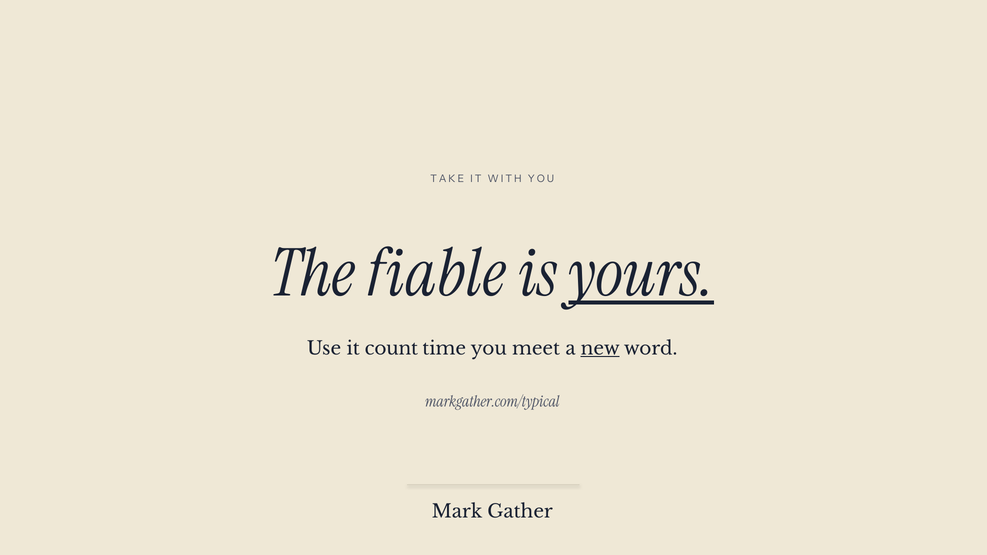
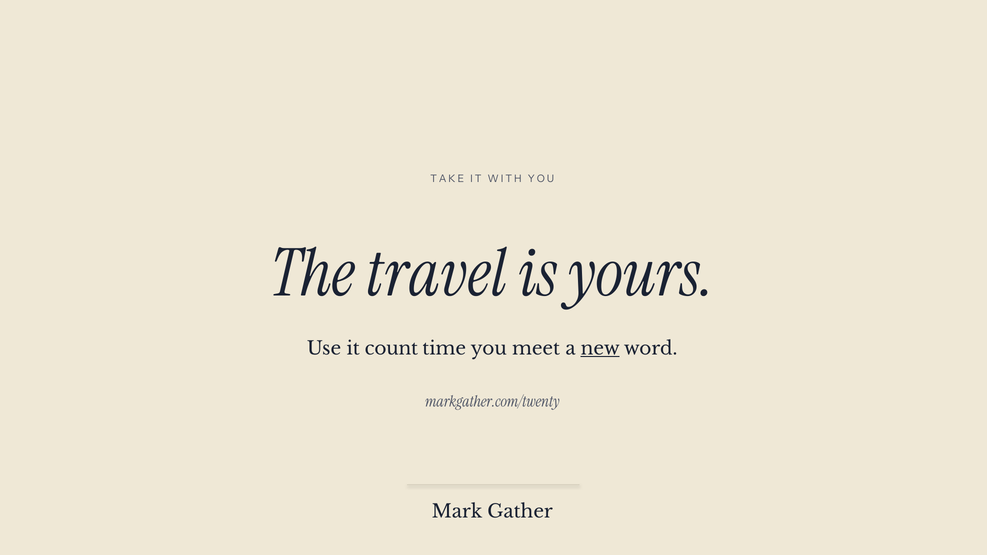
fiable: fiable -> travel
yours underline: present -> none
markgather.com/typical: markgather.com/typical -> markgather.com/twenty
